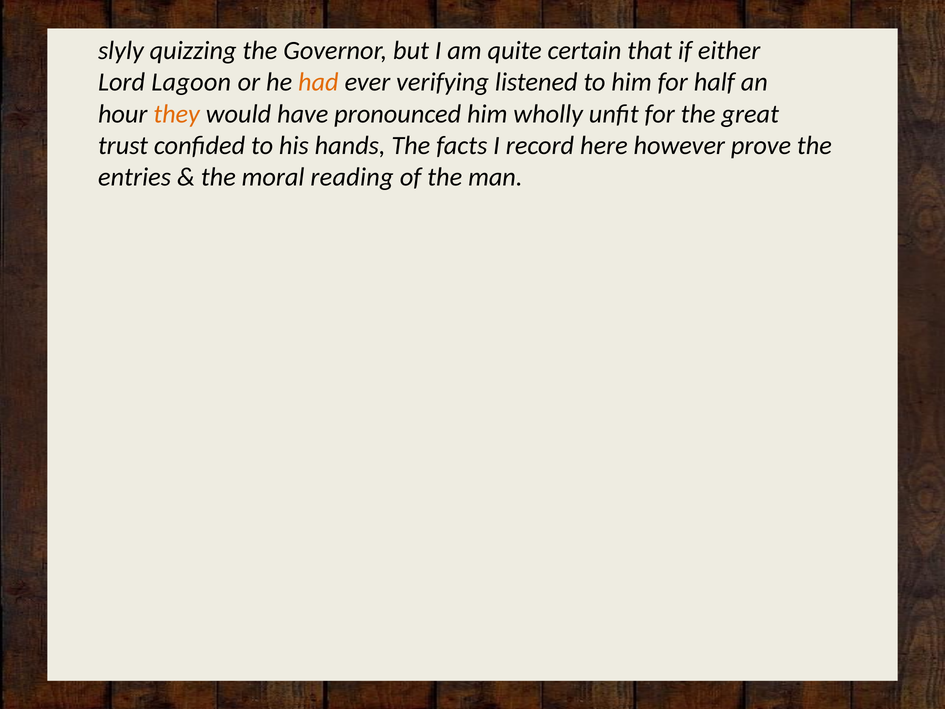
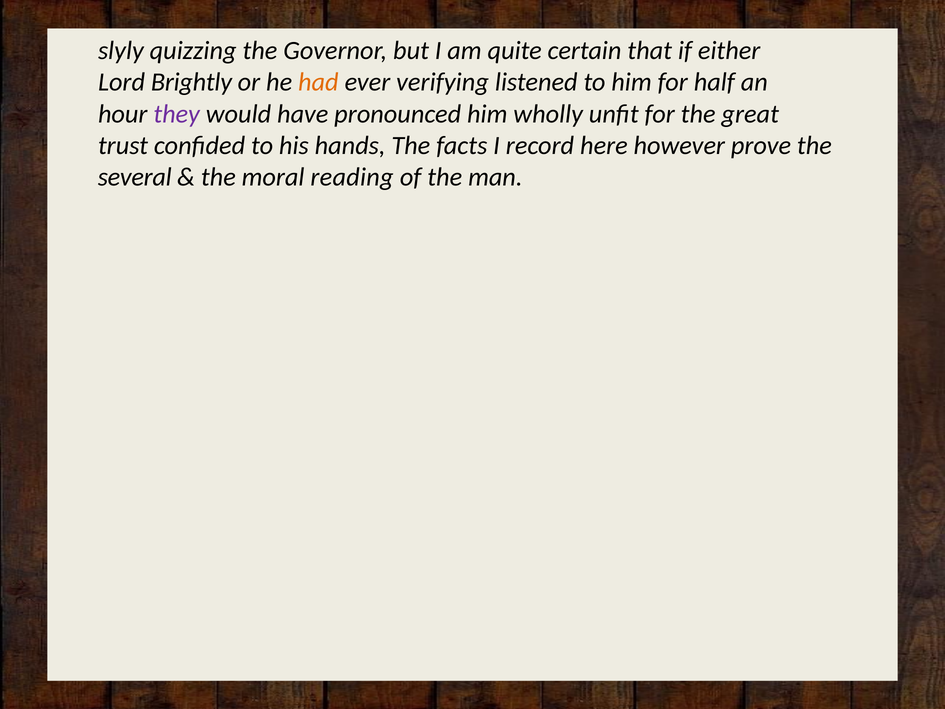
Lagoon: Lagoon -> Brightly
they colour: orange -> purple
entries: entries -> several
